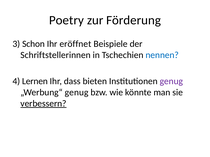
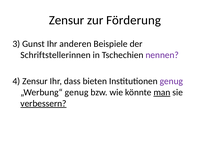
Poetry at (66, 20): Poetry -> Zensur
Schon: Schon -> Gunst
eröffnet: eröffnet -> anderen
nennen colour: blue -> purple
4 Lernen: Lernen -> Zensur
man underline: none -> present
